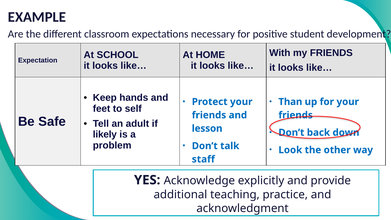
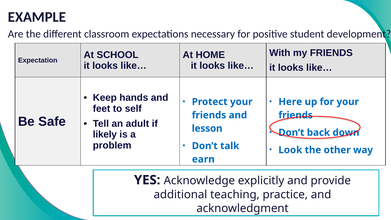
Than: Than -> Here
staff: staff -> earn
